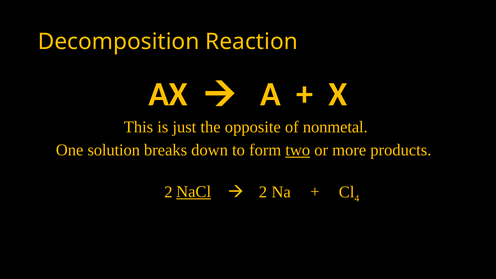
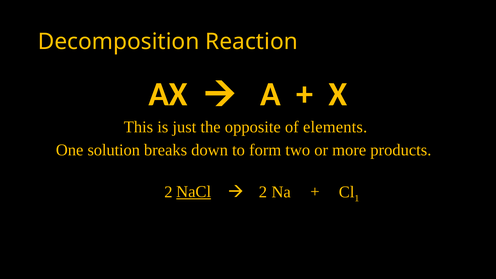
nonmetal: nonmetal -> elements
two underline: present -> none
4: 4 -> 1
